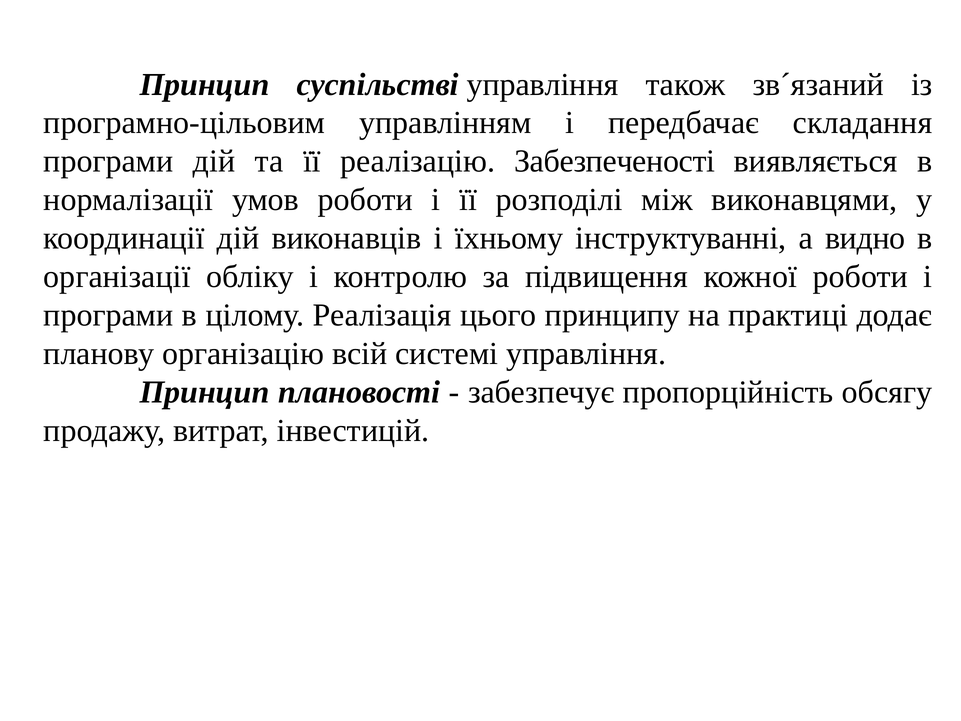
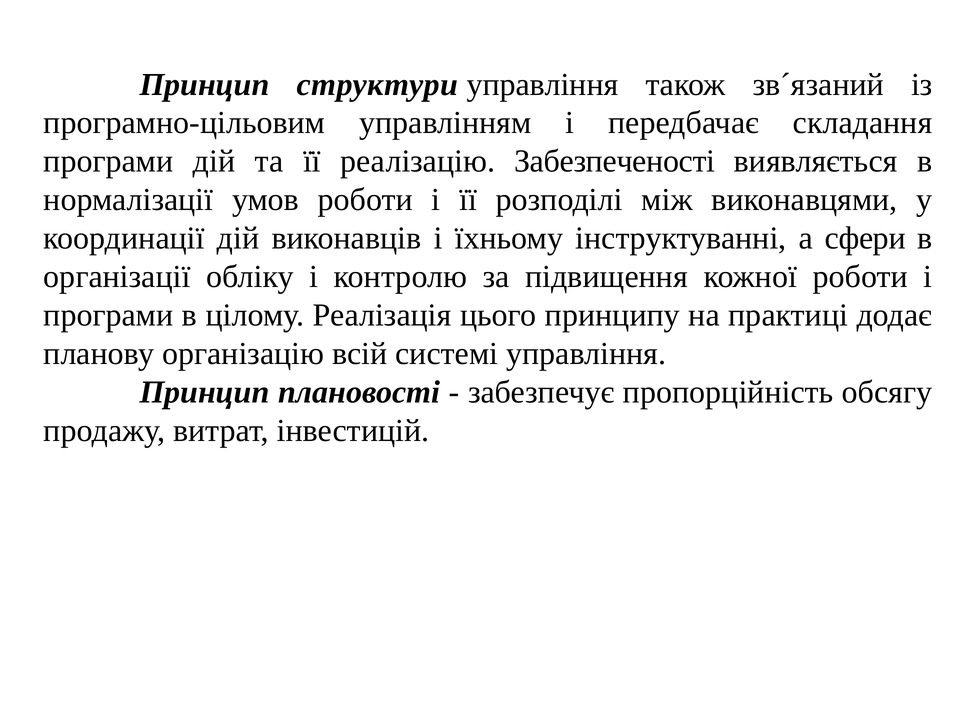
суспільстві: суспільстві -> структури
видно: видно -> сфери
